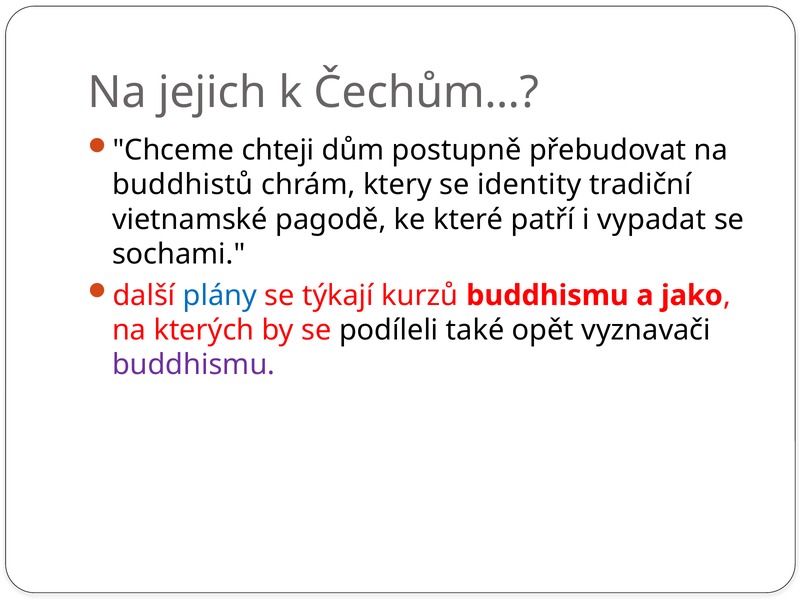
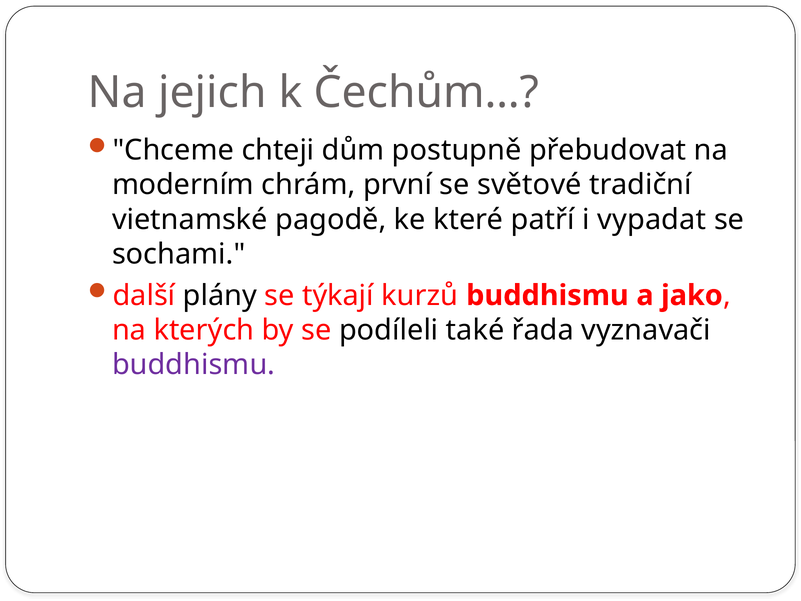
buddhistů: buddhistů -> moderním
ktery: ktery -> první
identity: identity -> světové
plány colour: blue -> black
opět: opět -> řada
